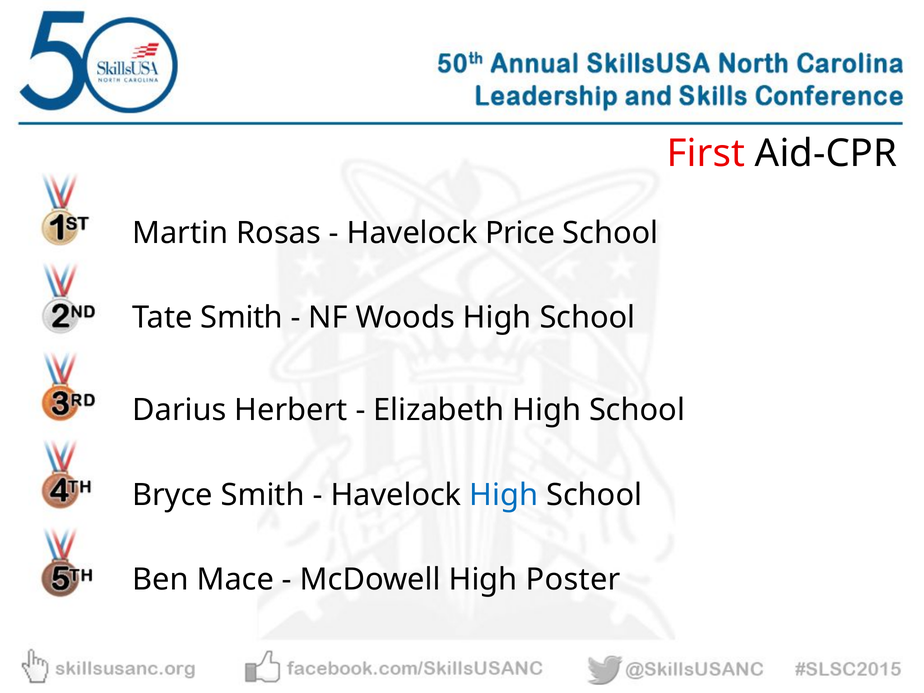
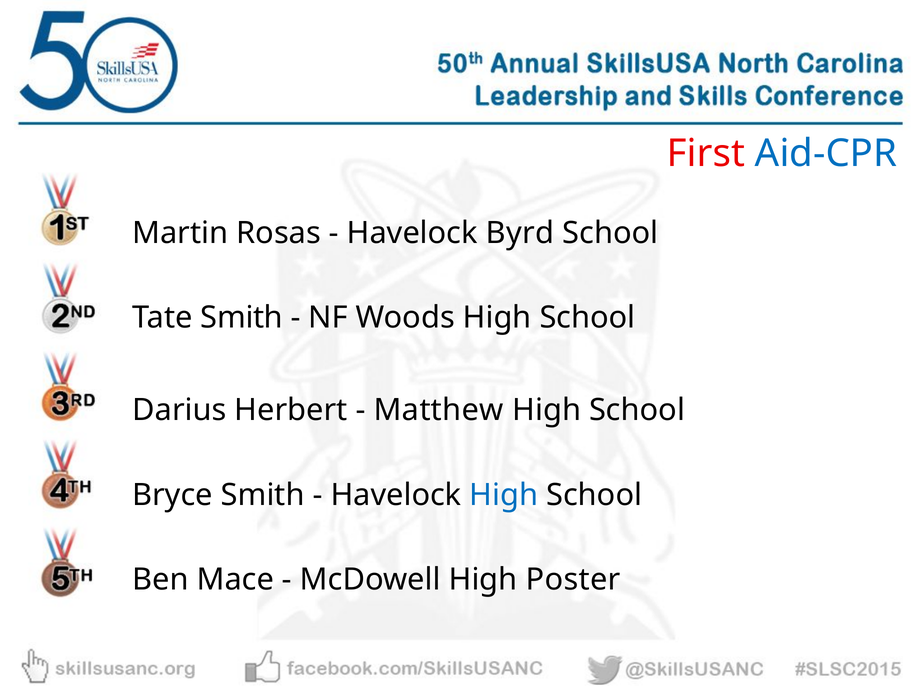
Aid-CPR colour: black -> blue
Price: Price -> Byrd
Elizabeth: Elizabeth -> Matthew
